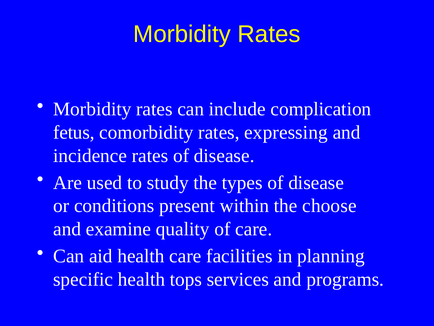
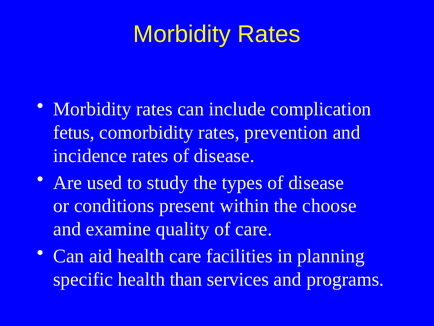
expressing: expressing -> prevention
tops: tops -> than
